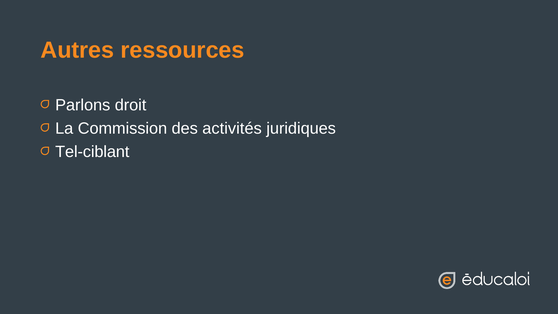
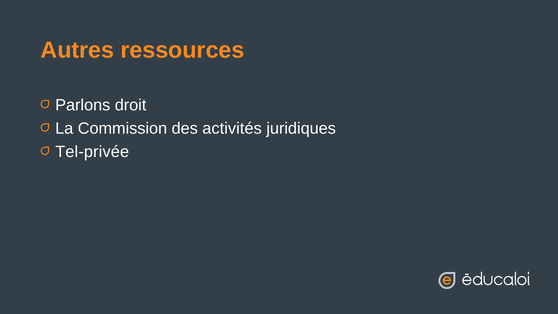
Tel-ciblant: Tel-ciblant -> Tel-privée
